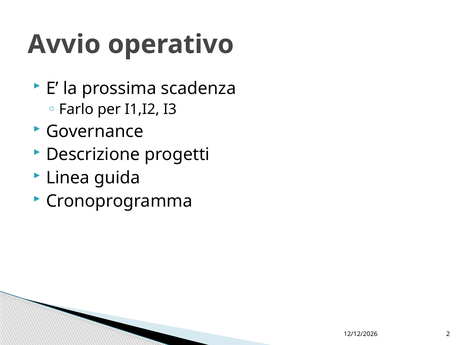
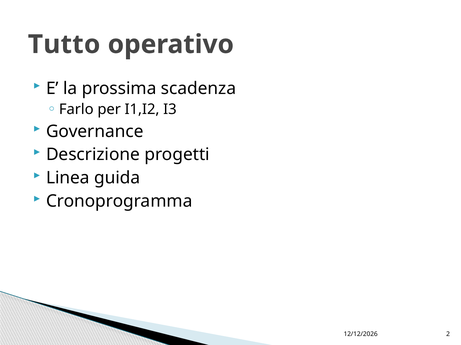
Avvio: Avvio -> Tutto
